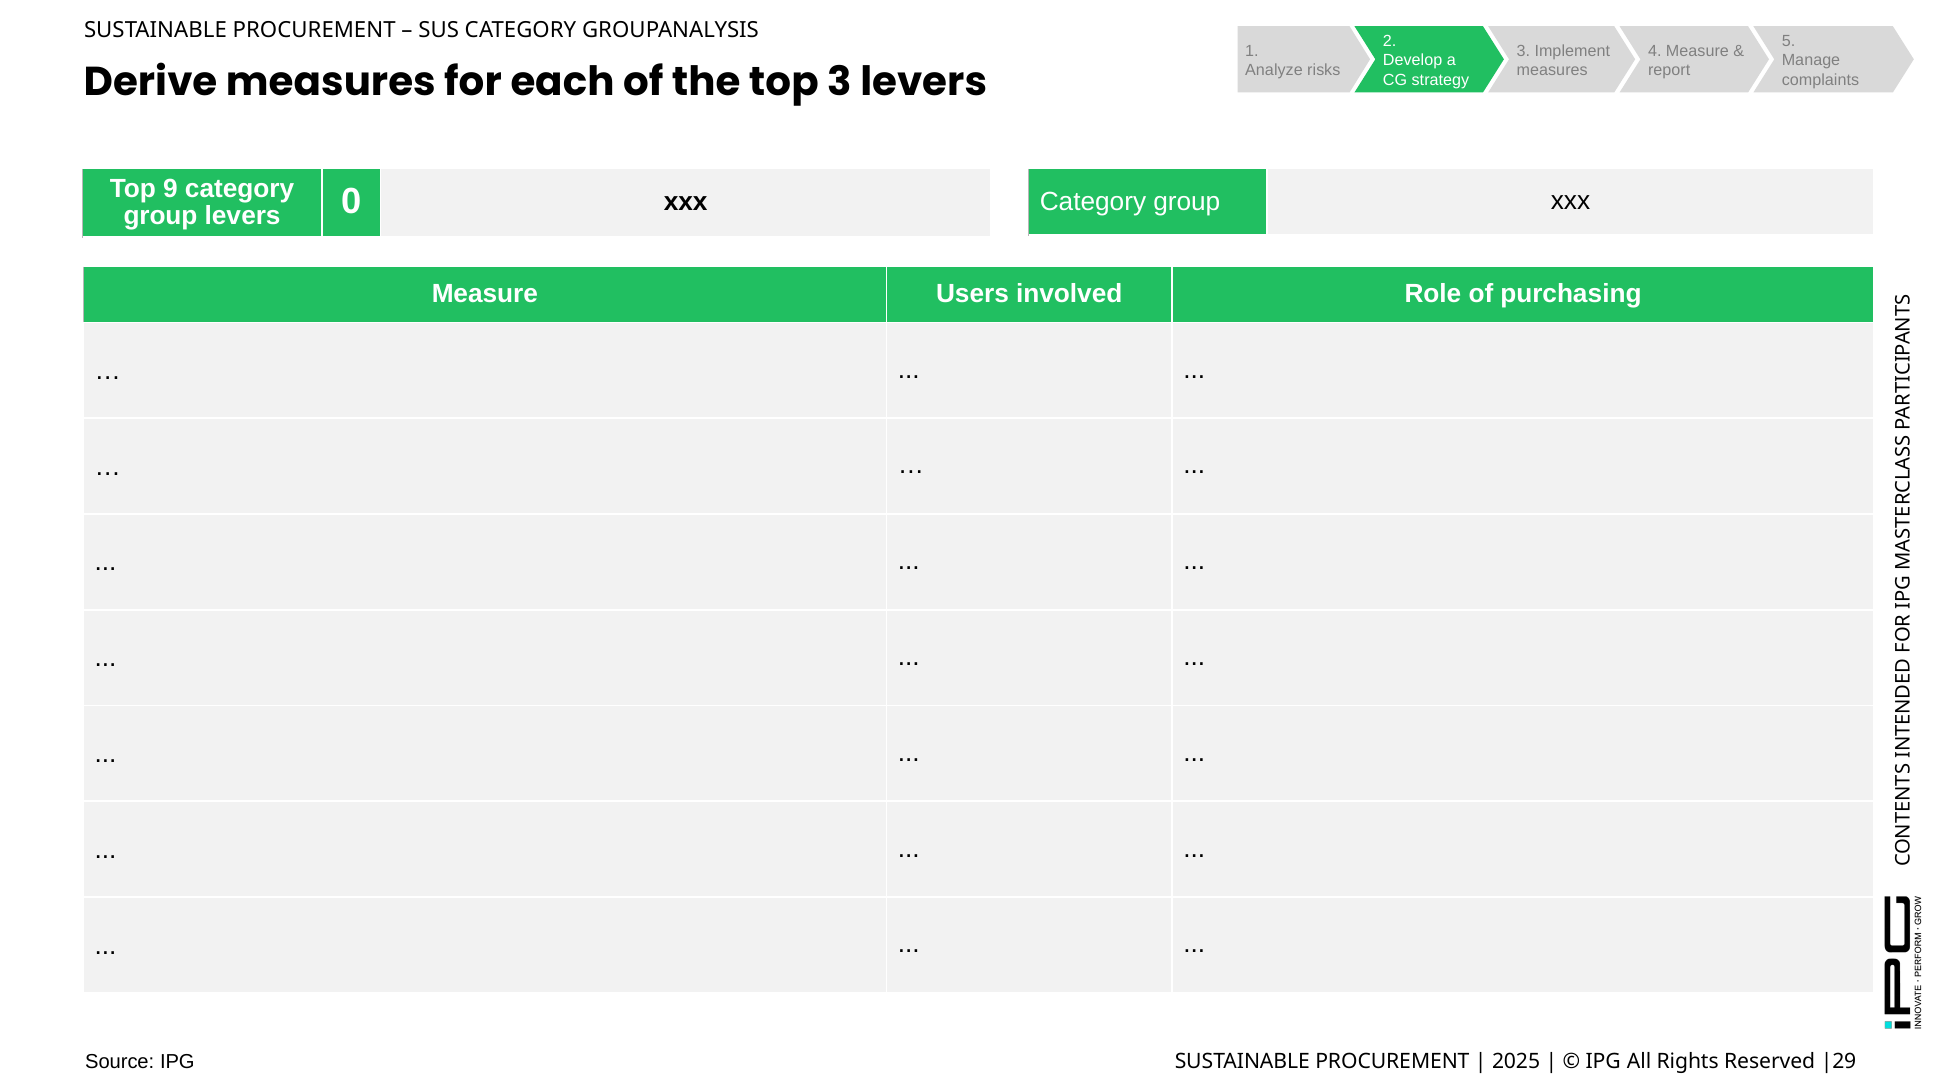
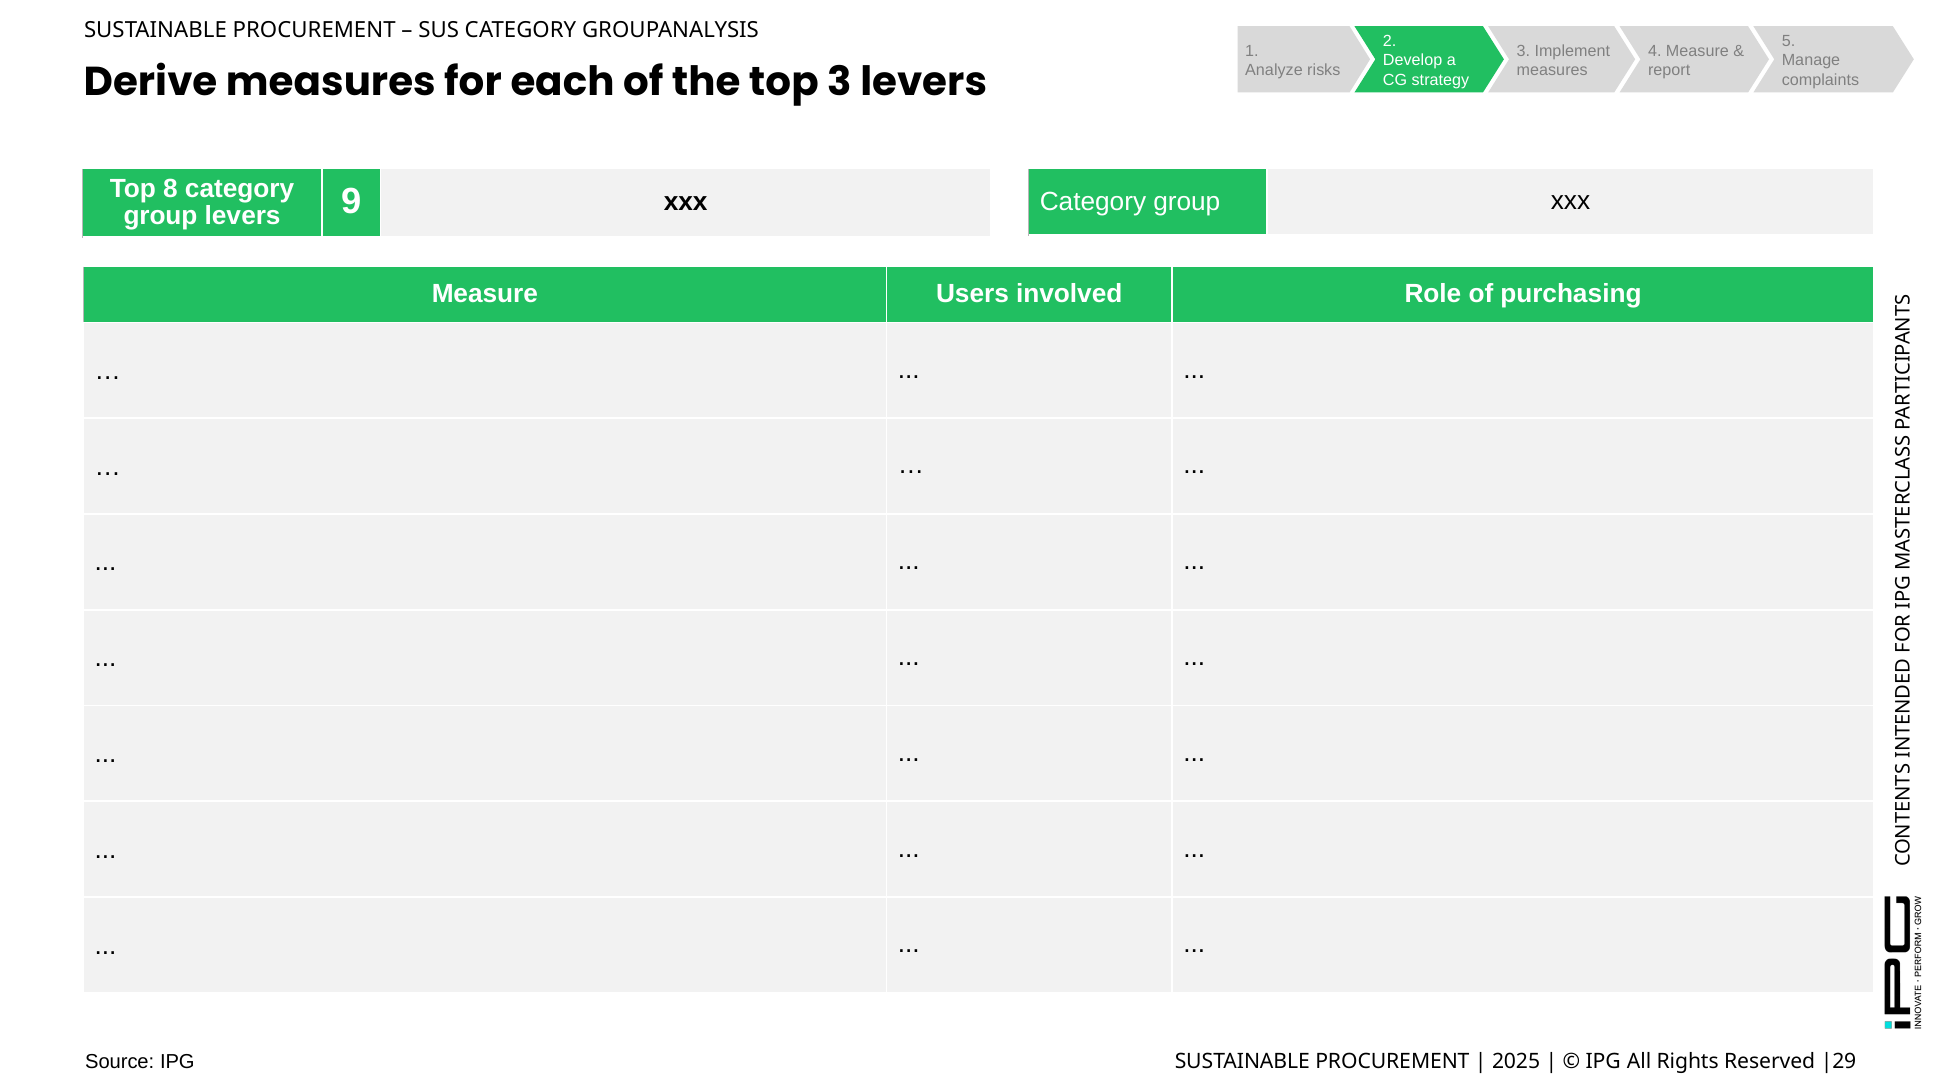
9: 9 -> 8
0: 0 -> 9
